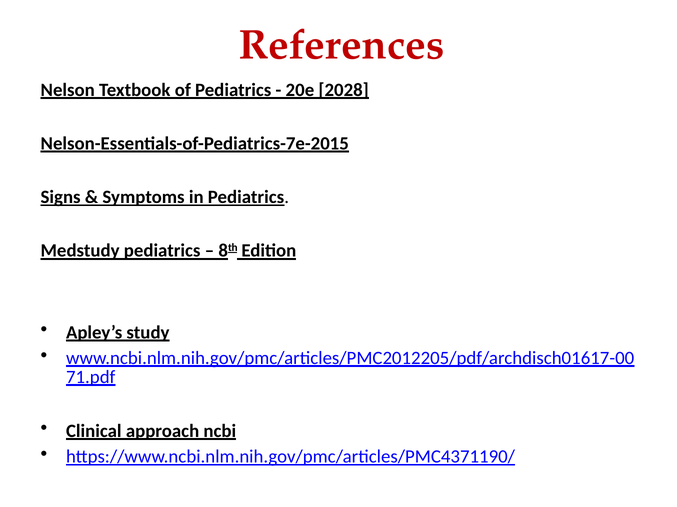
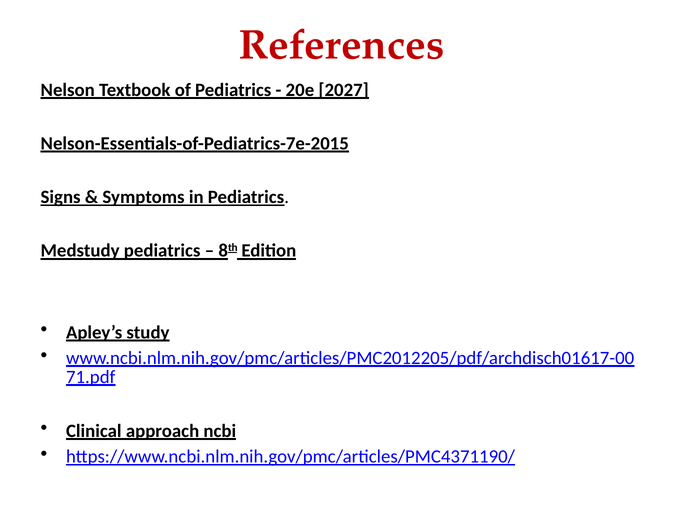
2028: 2028 -> 2027
